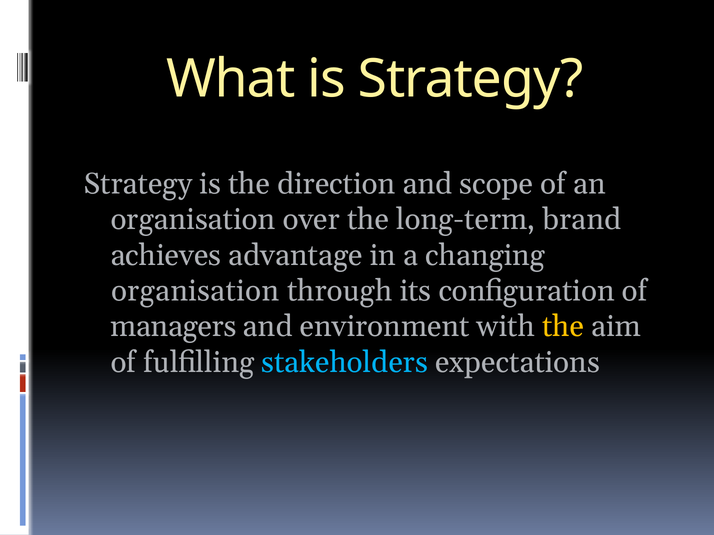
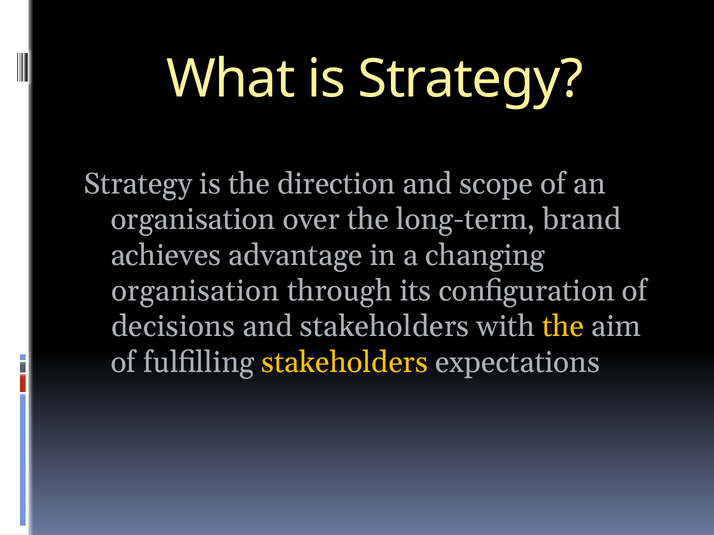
managers: managers -> decisions
and environment: environment -> stakeholders
stakeholders at (345, 363) colour: light blue -> yellow
